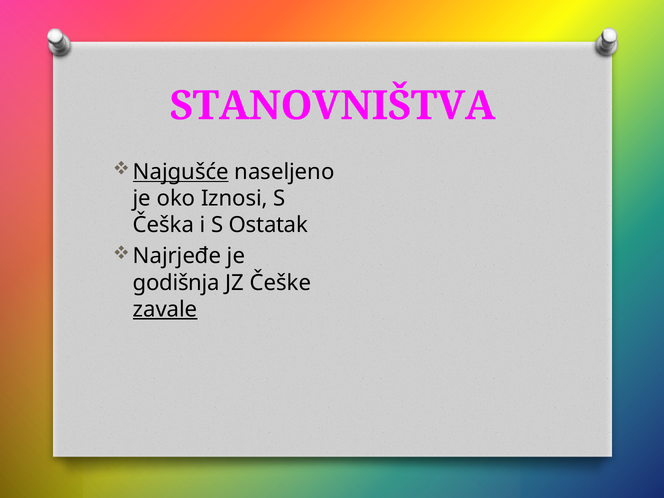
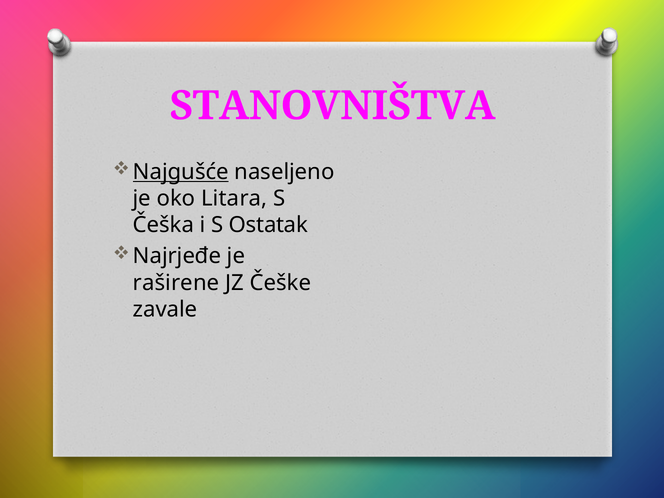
Iznosi: Iznosi -> Litara
godišnja: godišnja -> raširene
zavale underline: present -> none
